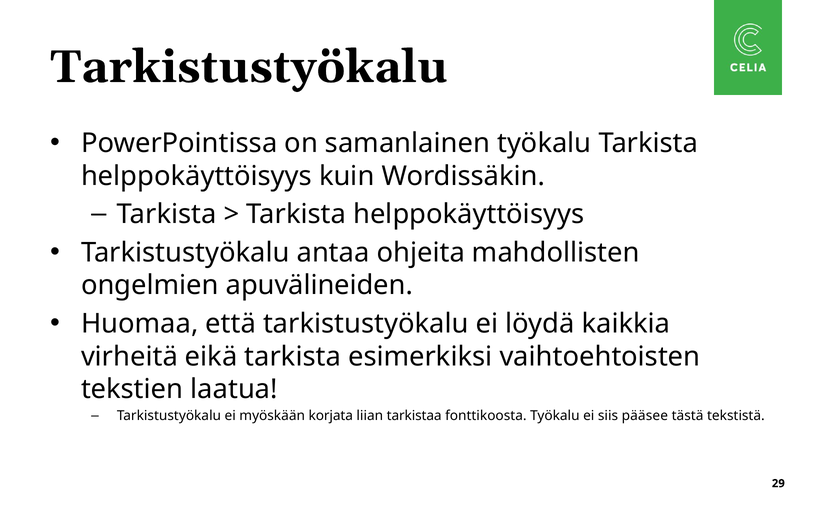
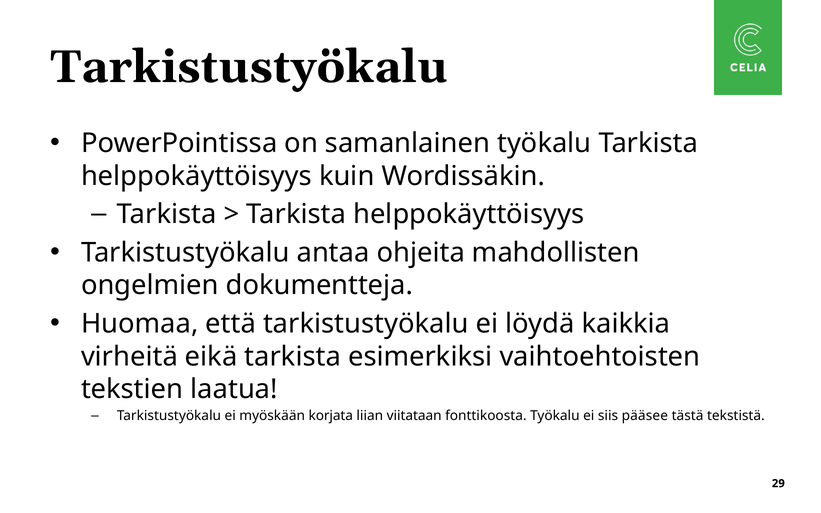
apuvälineiden: apuvälineiden -> dokumentteja
tarkistaa: tarkistaa -> viitataan
